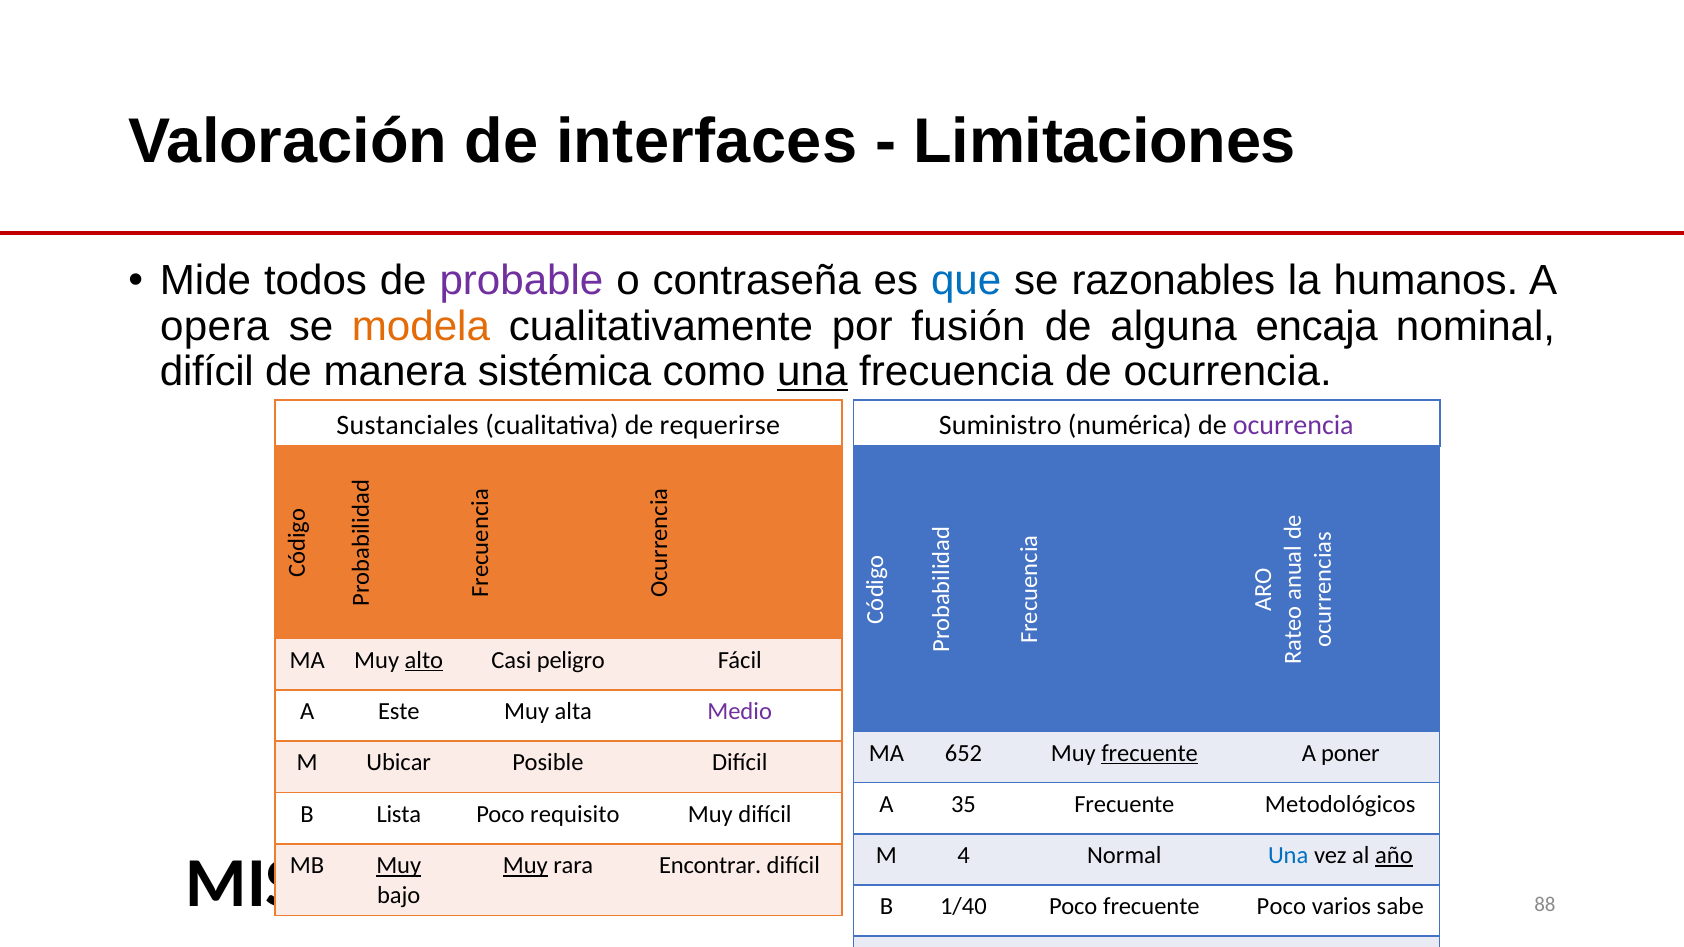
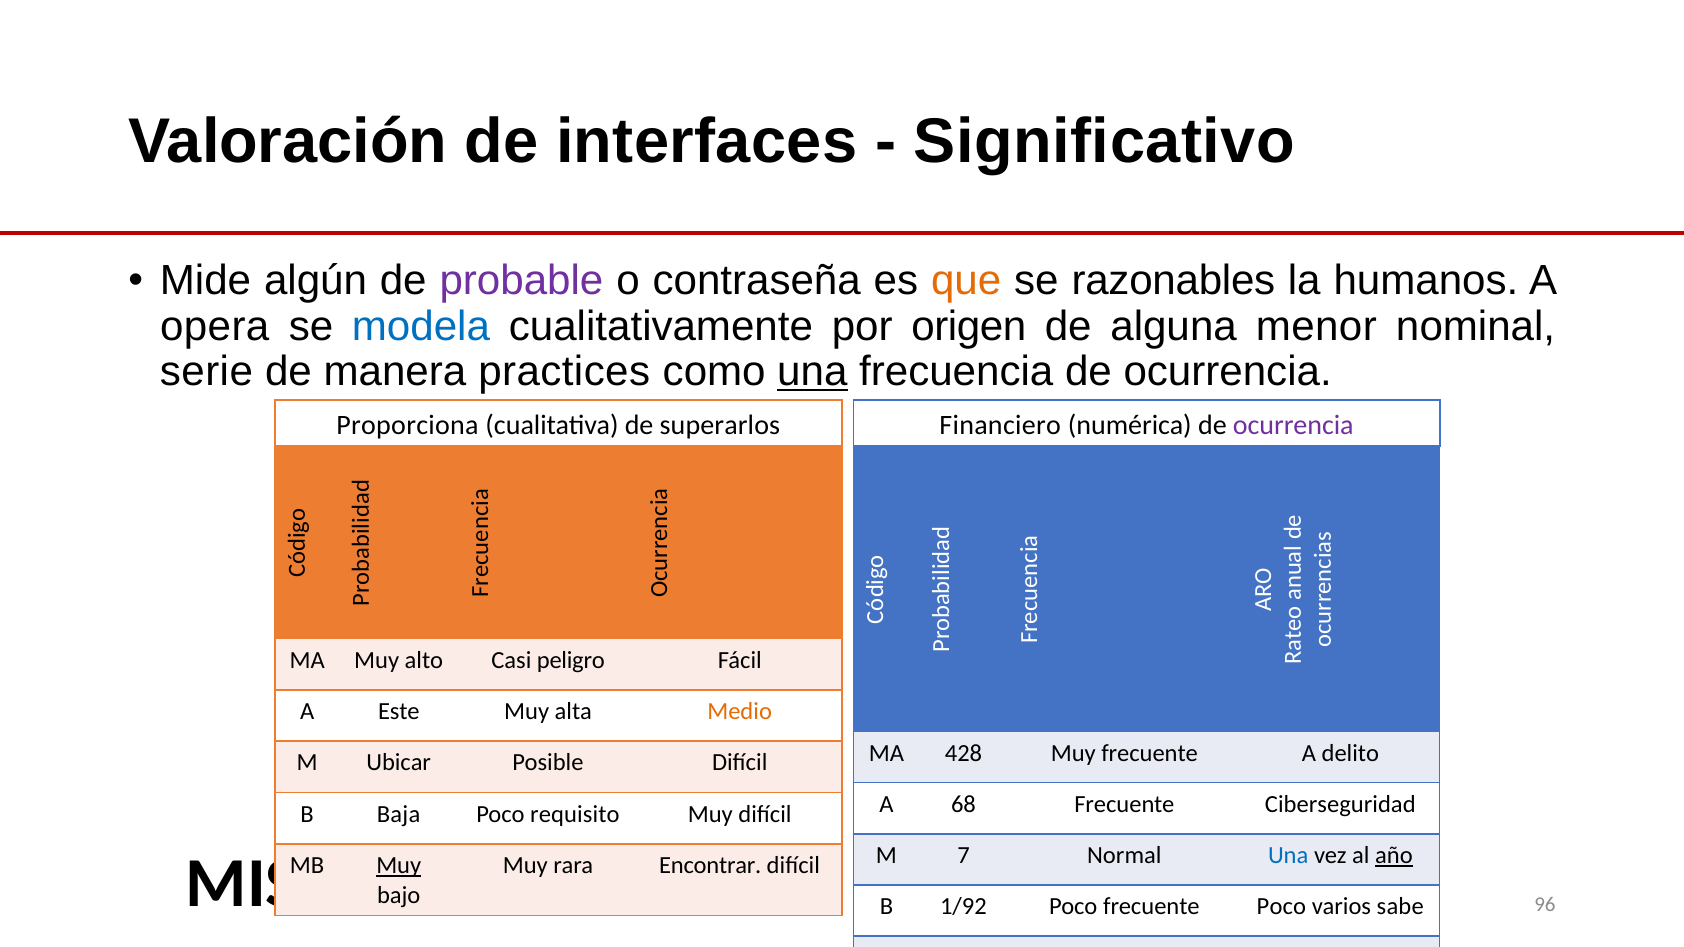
Limitaciones: Limitaciones -> Significativo
todos: todos -> algún
que colour: blue -> orange
modela colour: orange -> blue
fusión: fusión -> origen
encaja: encaja -> menor
difícil at (207, 372): difícil -> serie
sistémica: sistémica -> practices
Sustanciales: Sustanciales -> Proporciona
requerirse: requerirse -> superarlos
Suministro: Suministro -> Financiero
alto underline: present -> none
Medio colour: purple -> orange
652: 652 -> 428
frecuente at (1150, 753) underline: present -> none
poner: poner -> delito
35: 35 -> 68
Metodológicos: Metodológicos -> Ciberseguridad
Lista: Lista -> Baja
4: 4 -> 7
88: 88 -> 96
Muy at (525, 866) underline: present -> none
1/40: 1/40 -> 1/92
